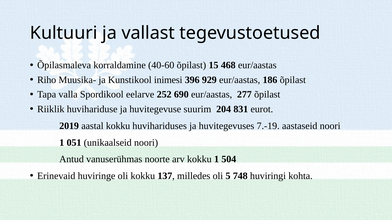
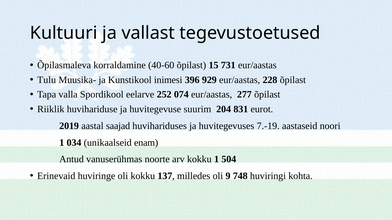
468: 468 -> 731
Riho: Riho -> Tulu
186: 186 -> 228
690: 690 -> 074
aastal kokku: kokku -> saajad
051: 051 -> 034
unikaalseid noori: noori -> enam
5: 5 -> 9
